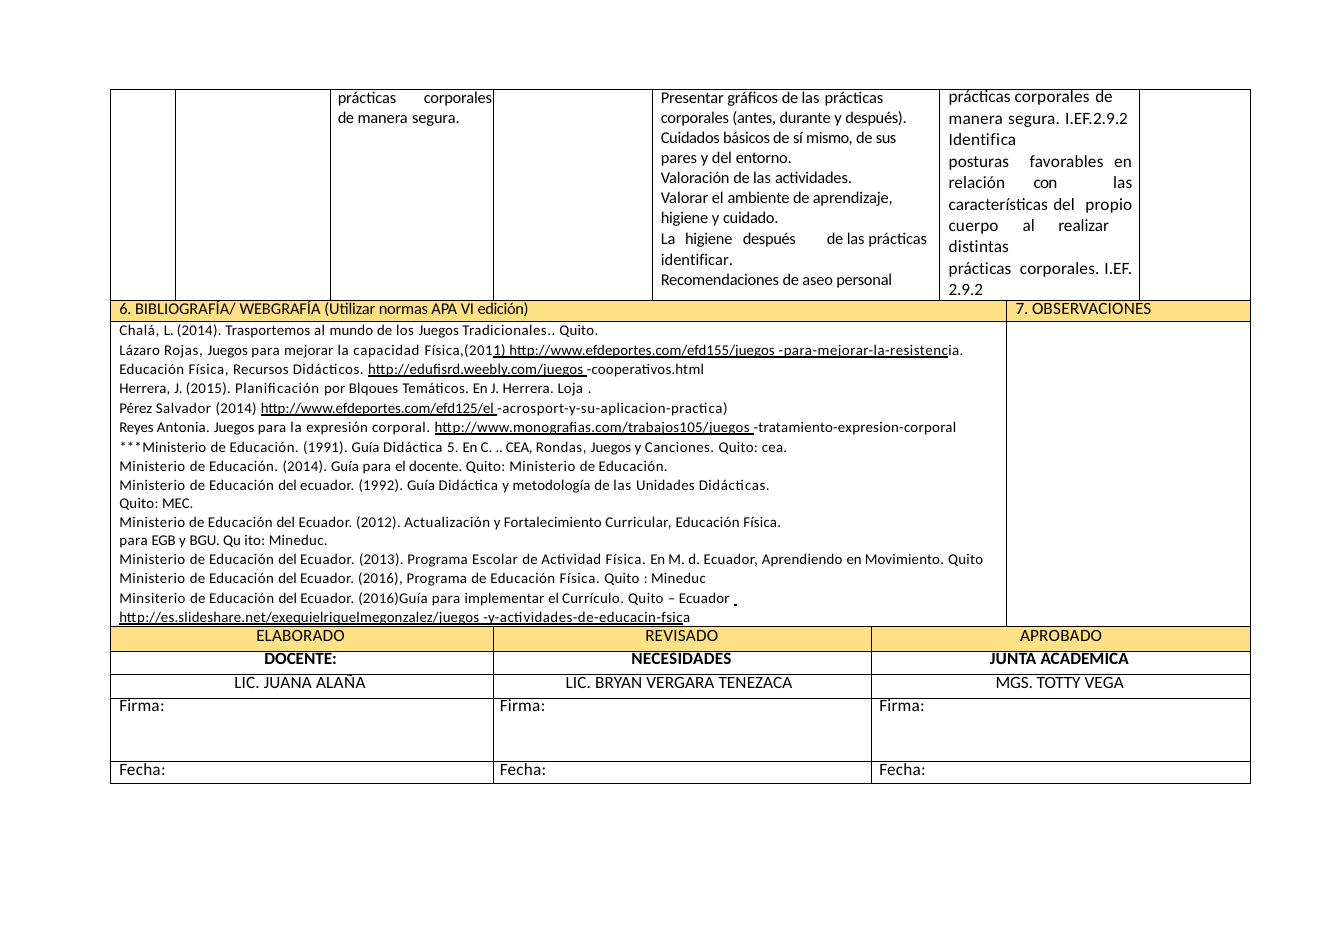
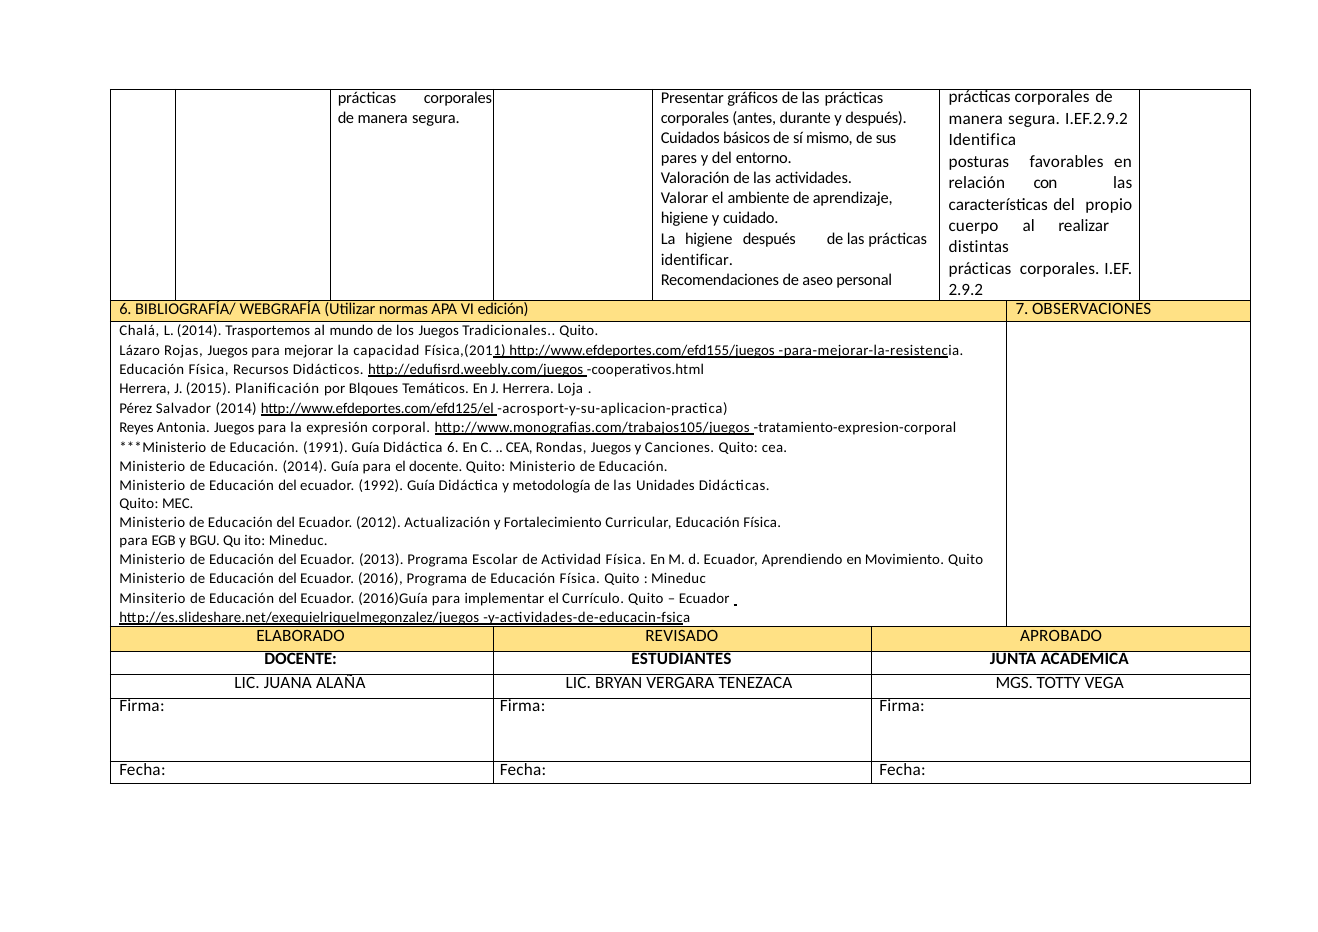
Didáctica 5: 5 -> 6
NECESIDADES: NECESIDADES -> ESTUDIANTES
